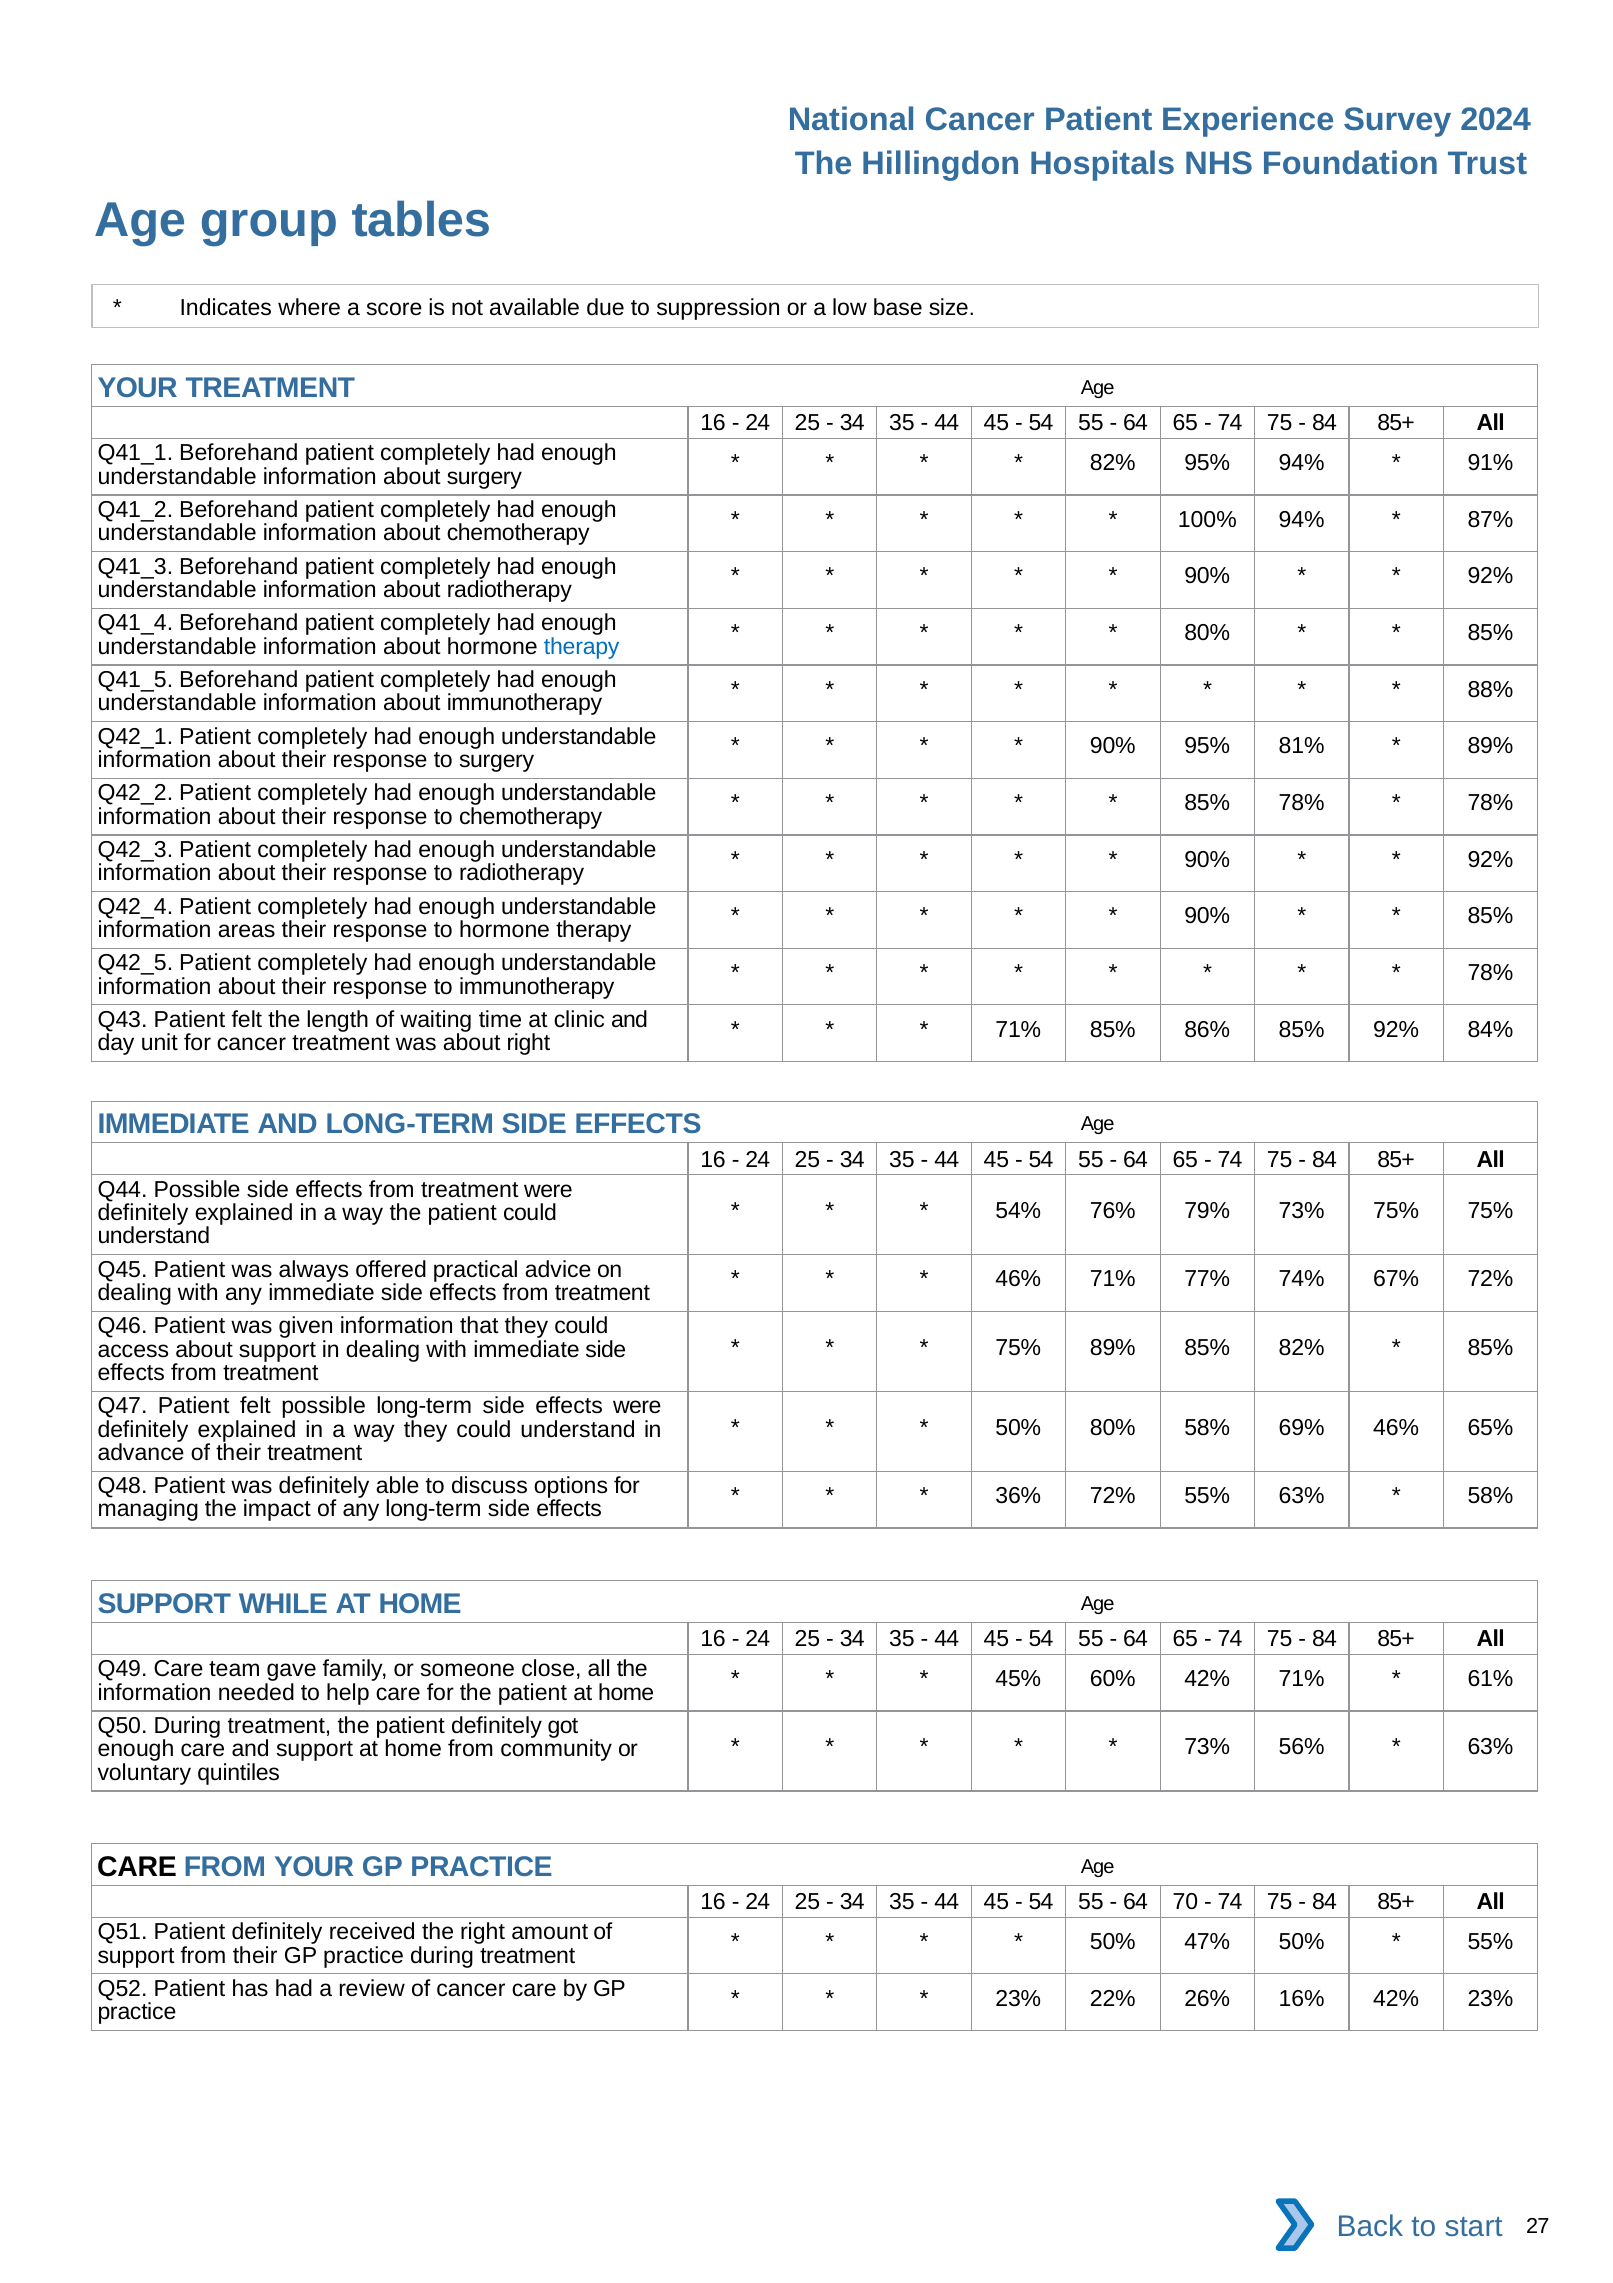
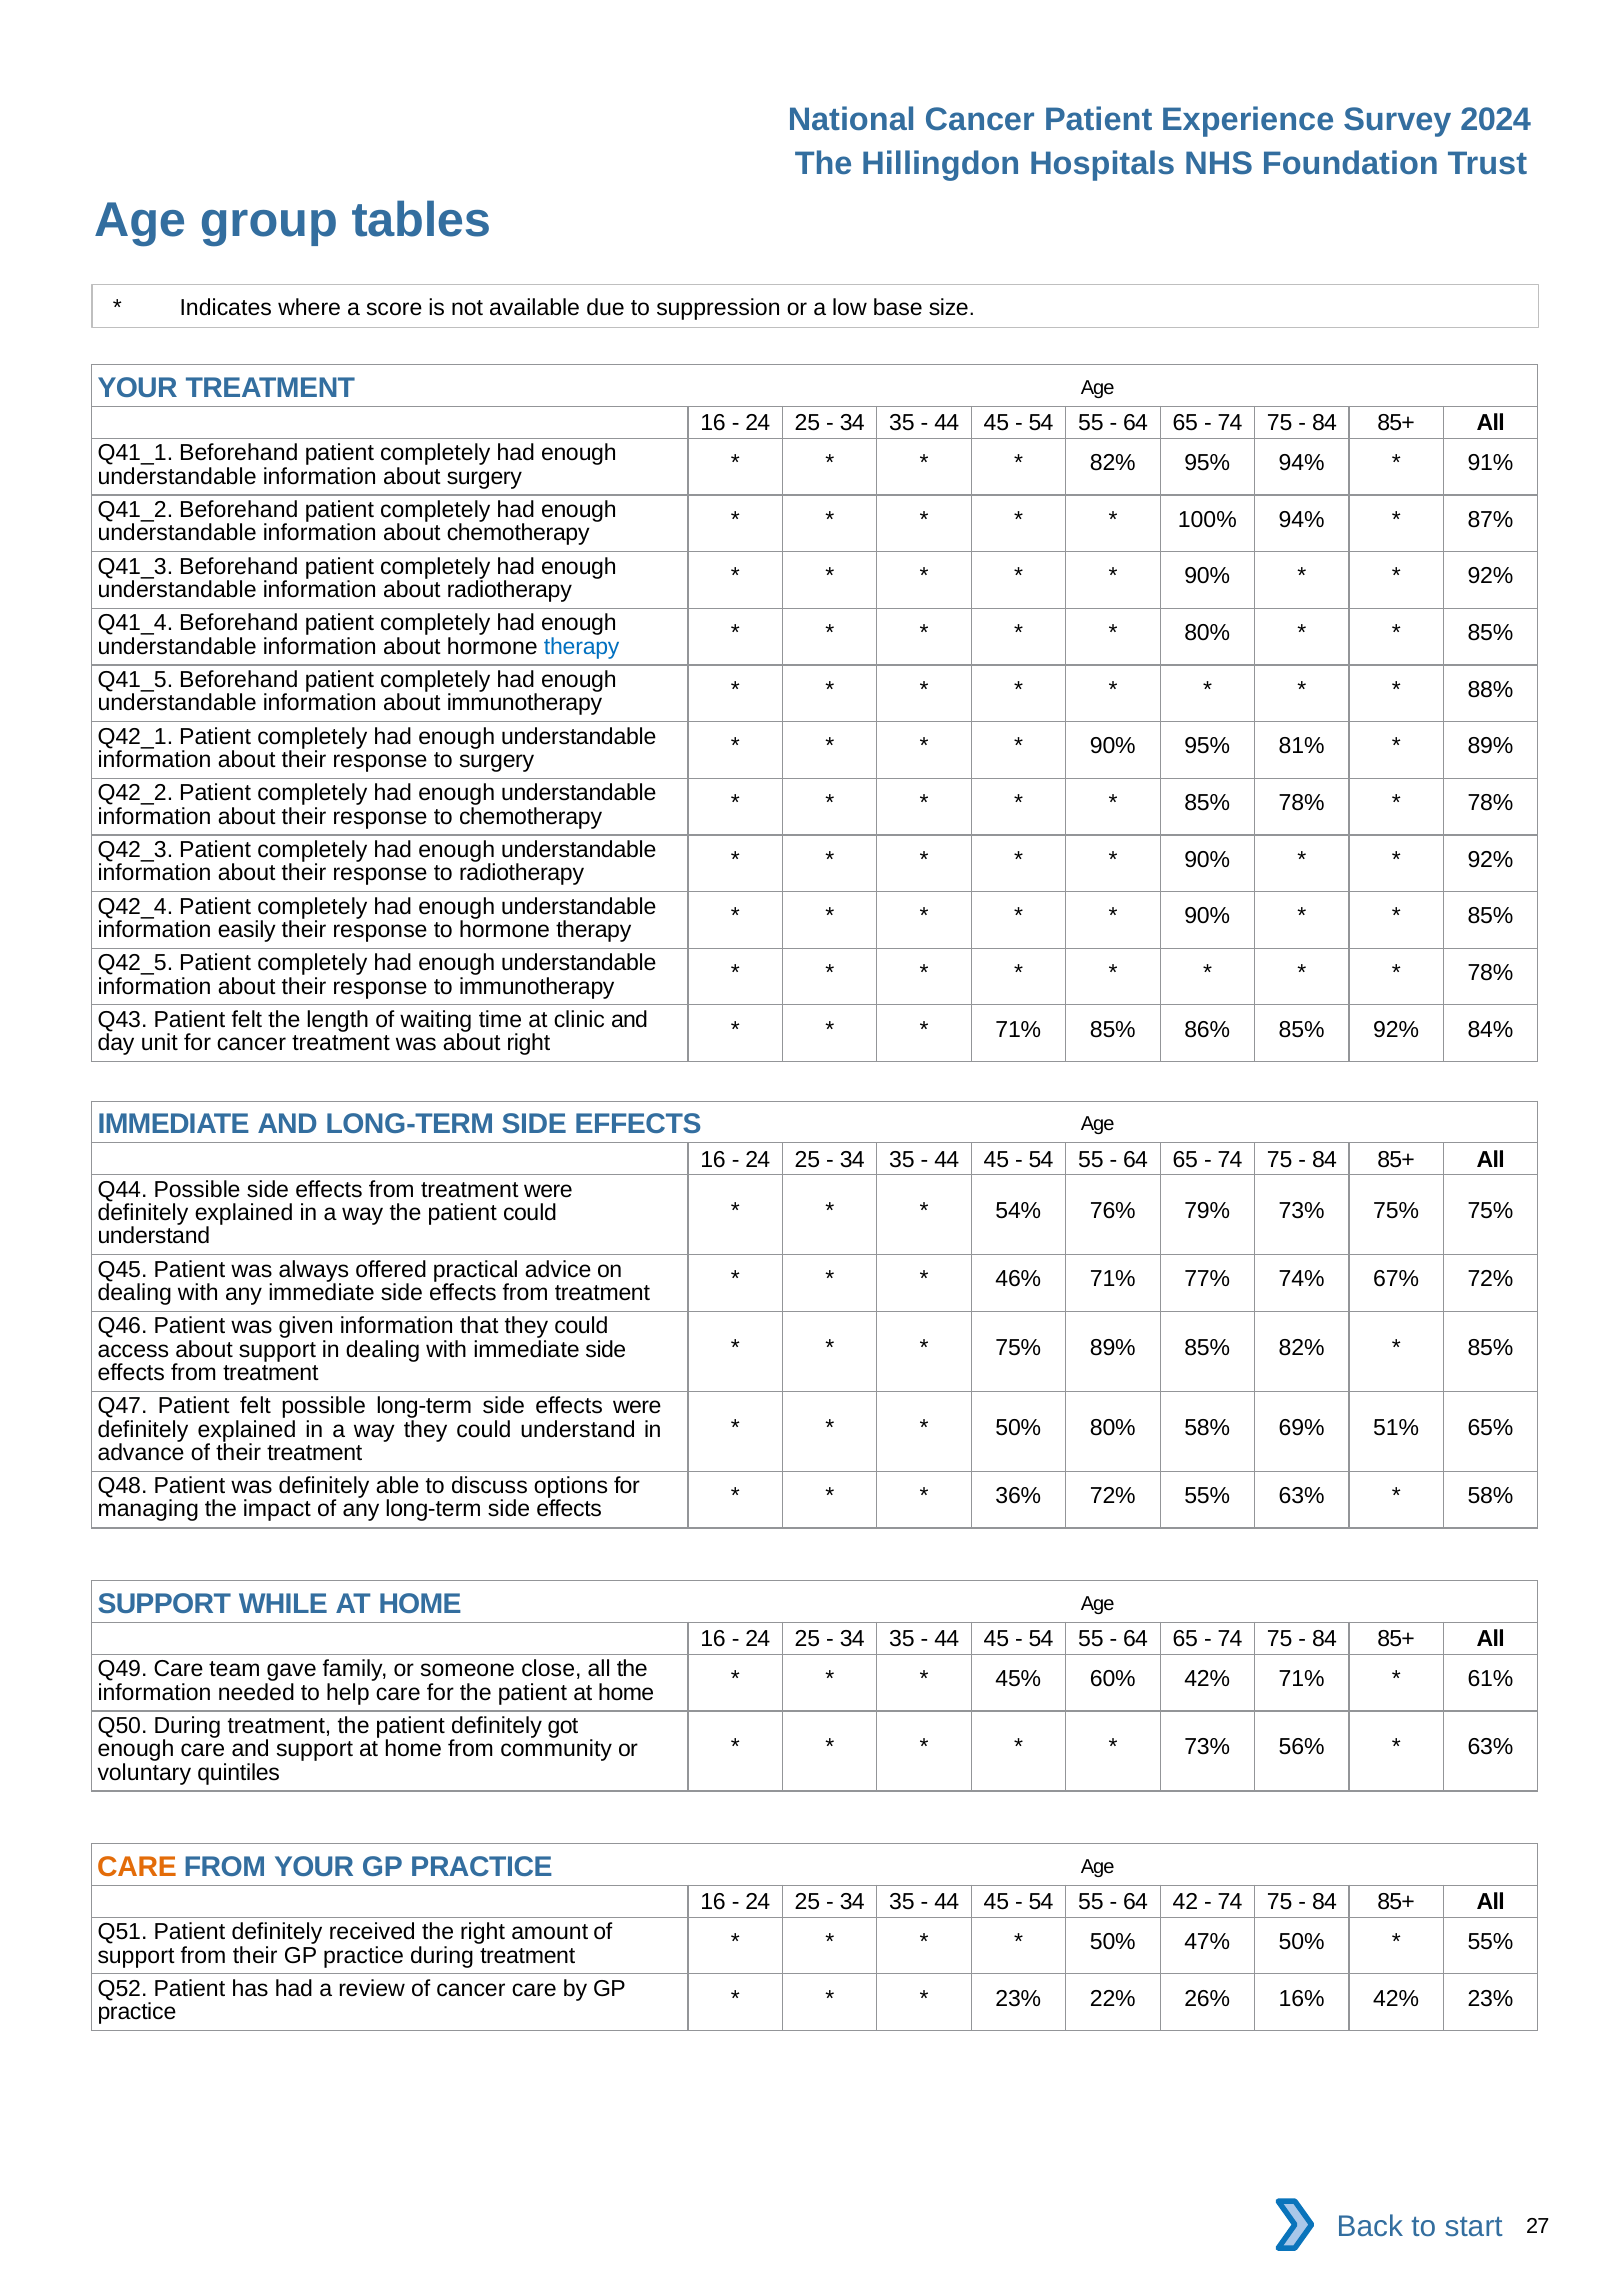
areas: areas -> easily
69% 46%: 46% -> 51%
CARE at (137, 1867) colour: black -> orange
70: 70 -> 42
